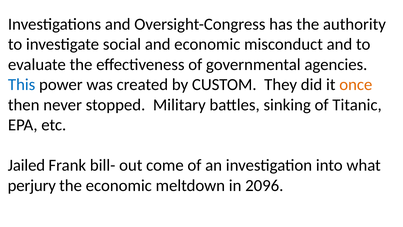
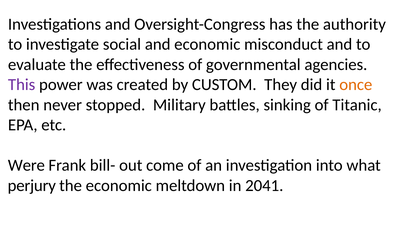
This colour: blue -> purple
Jailed: Jailed -> Were
2096: 2096 -> 2041
